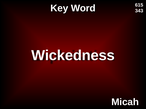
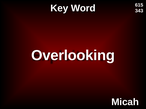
Wickedness: Wickedness -> Overlooking
